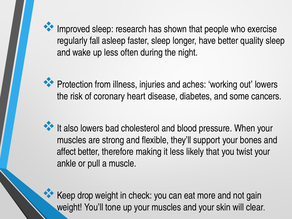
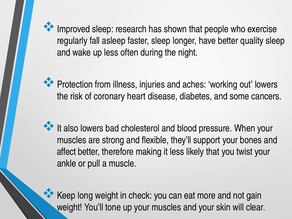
drop: drop -> long
